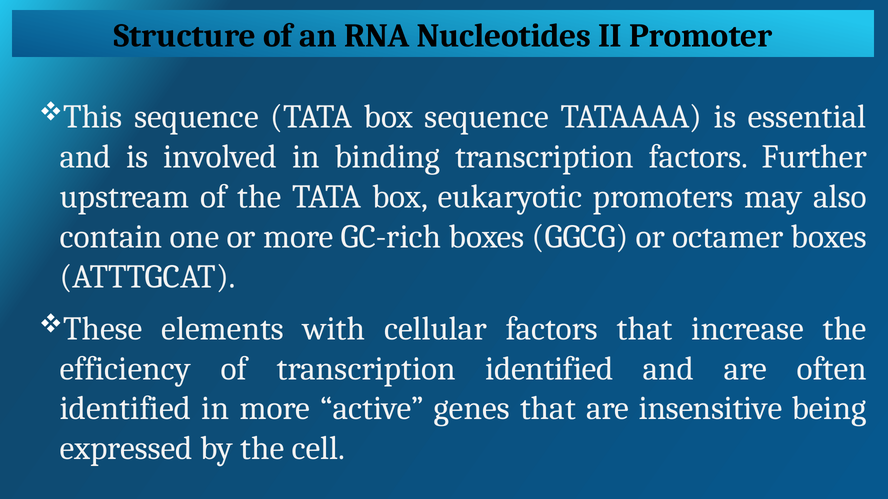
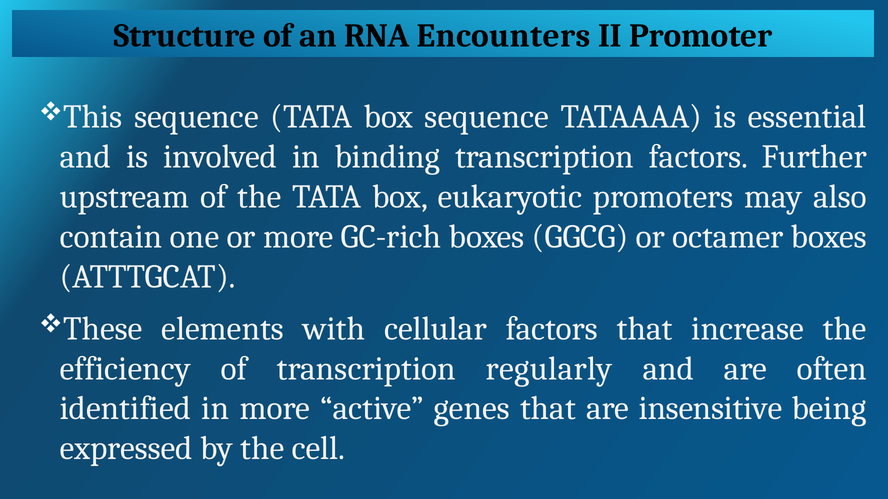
Nucleotides: Nucleotides -> Encounters
transcription identified: identified -> regularly
